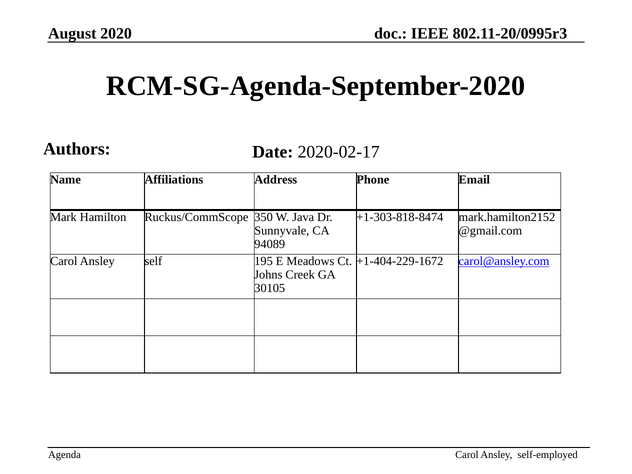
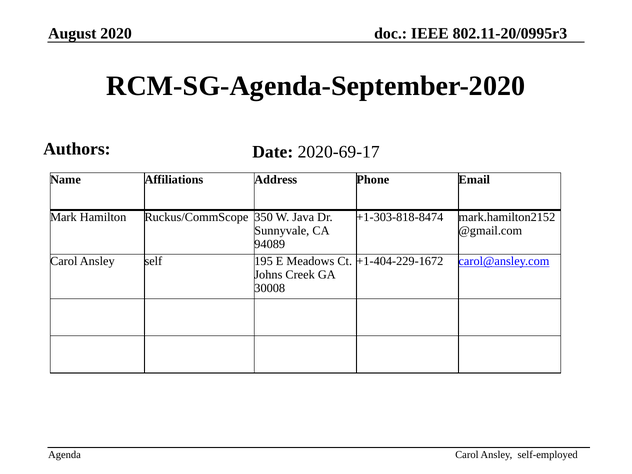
2020-02-17: 2020-02-17 -> 2020-69-17
30105: 30105 -> 30008
